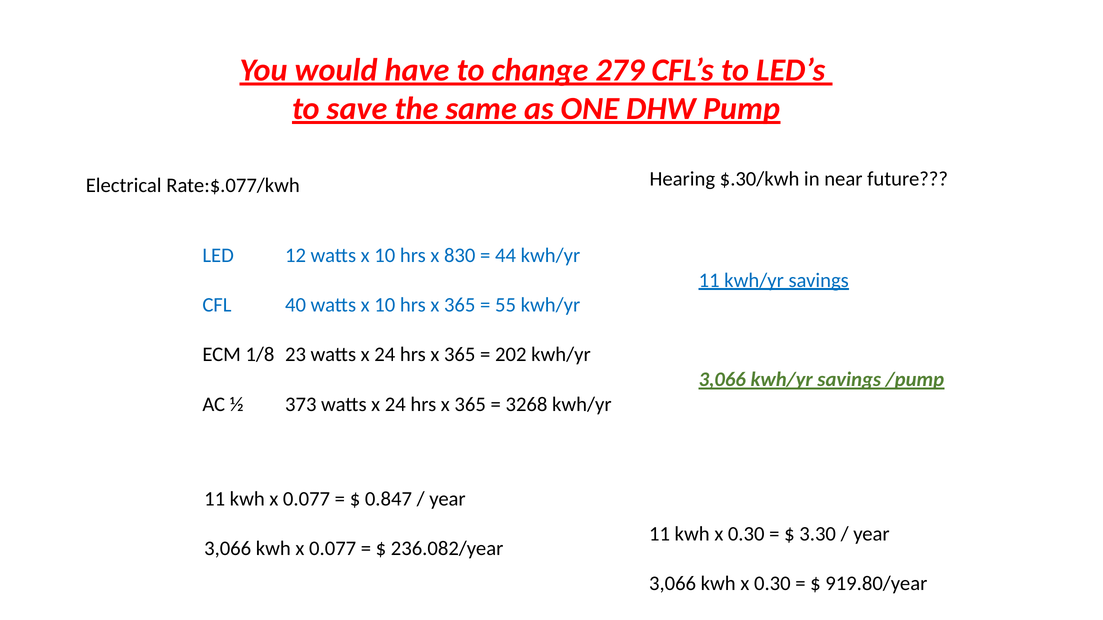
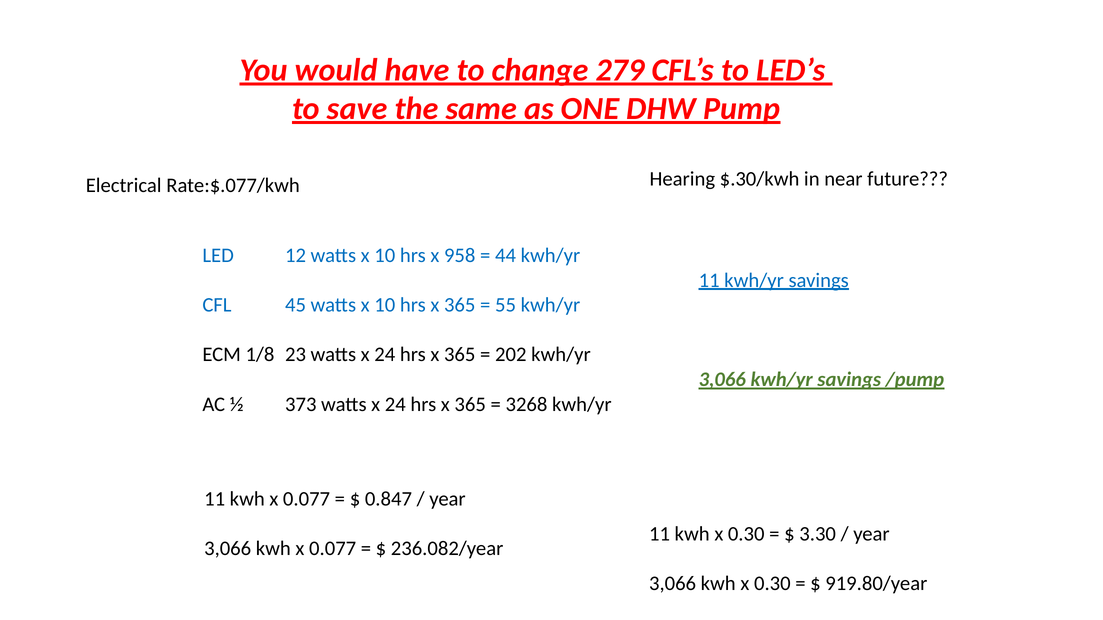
830: 830 -> 958
40: 40 -> 45
